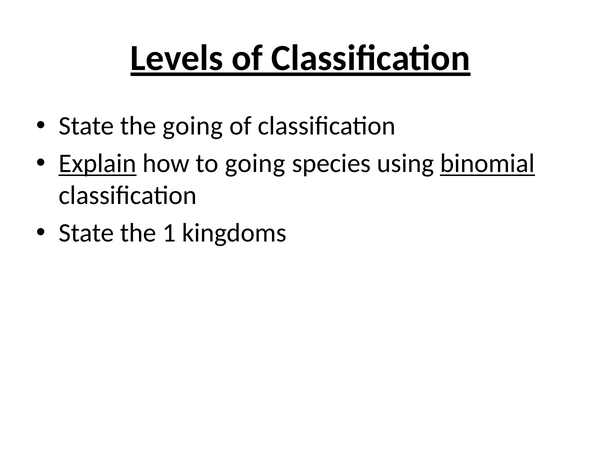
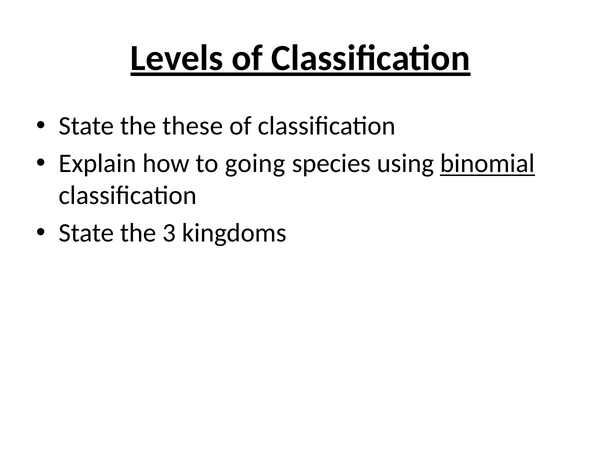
the going: going -> these
Explain underline: present -> none
1: 1 -> 3
